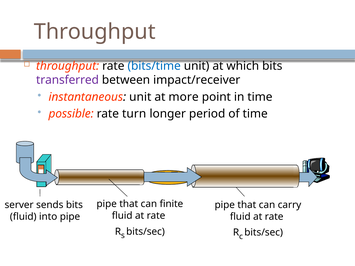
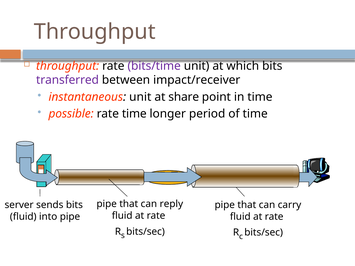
bits/time colour: blue -> purple
more: more -> share
rate turn: turn -> time
finite: finite -> reply
